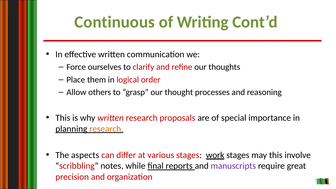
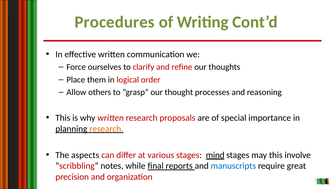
Continuous: Continuous -> Procedures
work: work -> mind
manuscripts colour: purple -> blue
